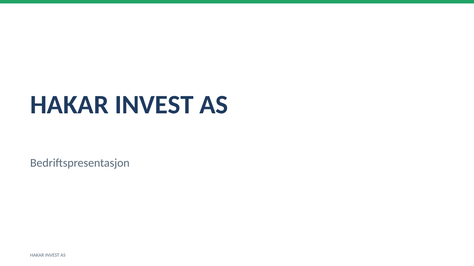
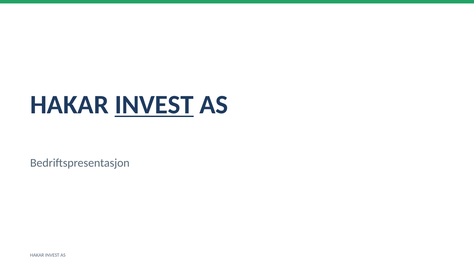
INVEST at (154, 105) underline: none -> present
